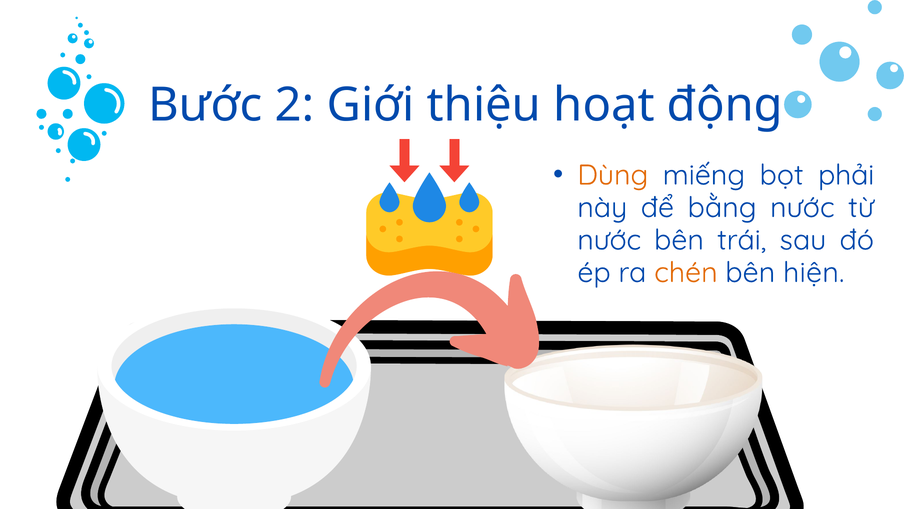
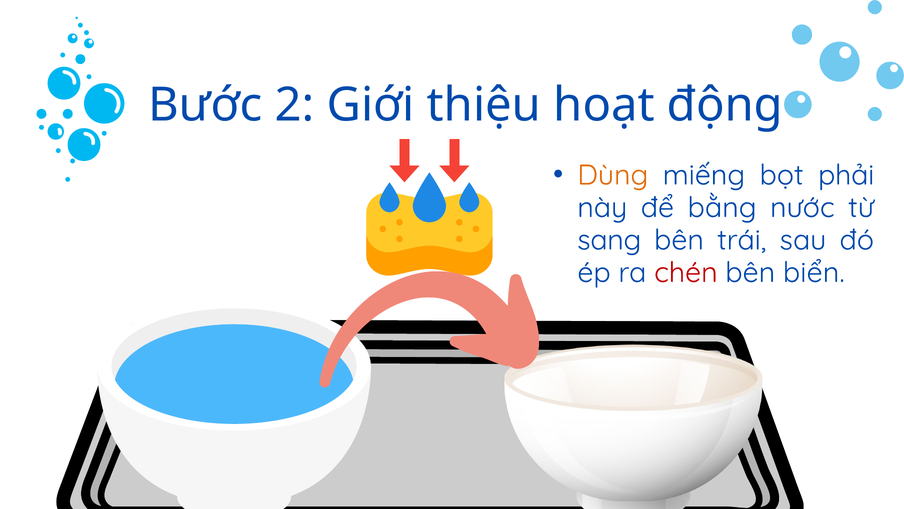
nước at (609, 240): nước -> sang
chén colour: orange -> red
hiện: hiện -> biển
